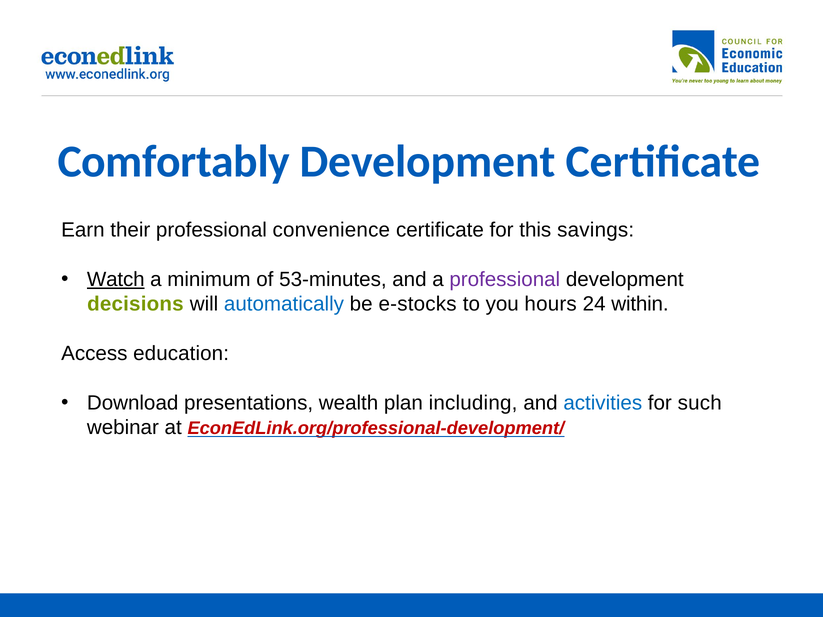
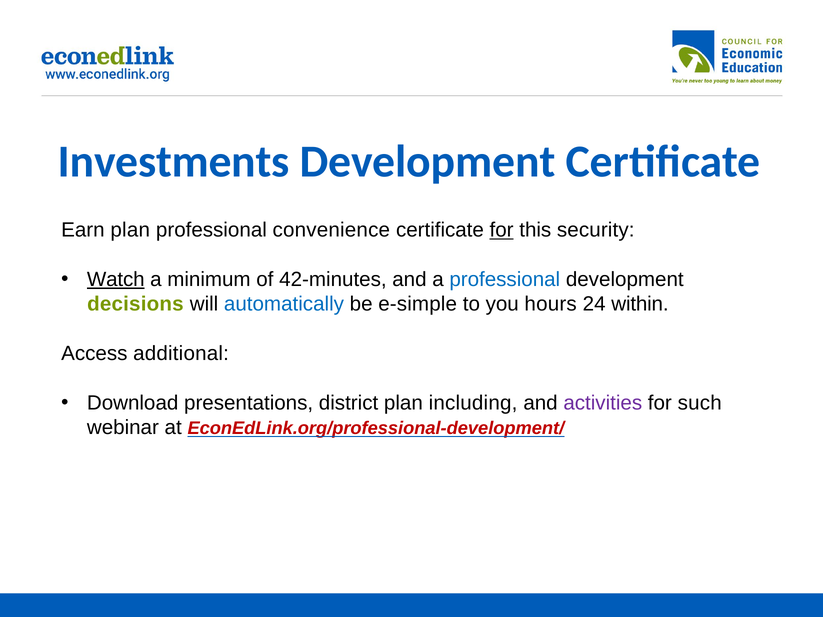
Comfortably: Comfortably -> Investments
Earn their: their -> plan
for at (502, 230) underline: none -> present
savings: savings -> security
53-minutes: 53-minutes -> 42-minutes
professional at (505, 280) colour: purple -> blue
e-stocks: e-stocks -> e-simple
education: education -> additional
wealth: wealth -> district
activities colour: blue -> purple
